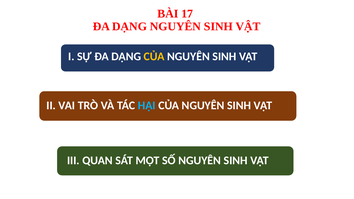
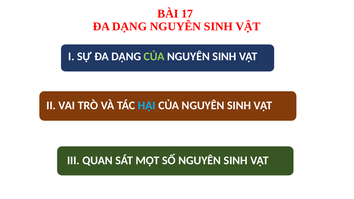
CỦA at (154, 57) colour: yellow -> light green
